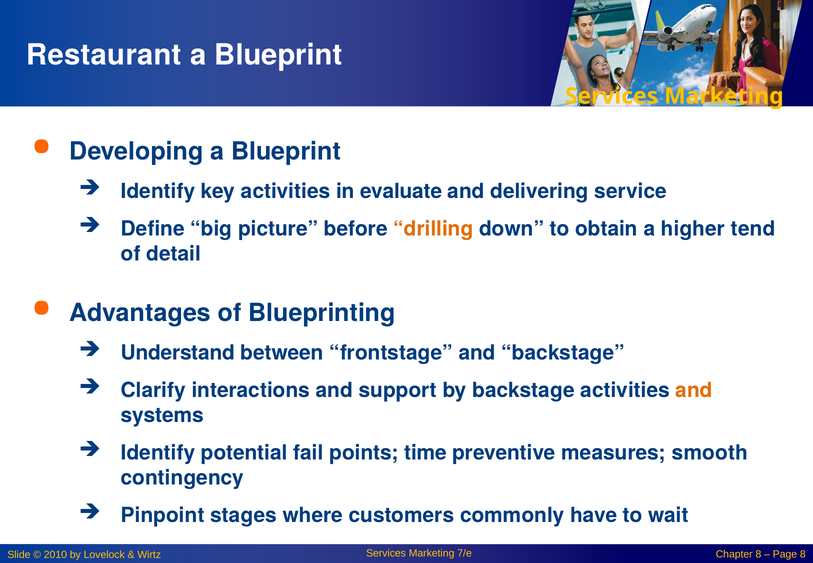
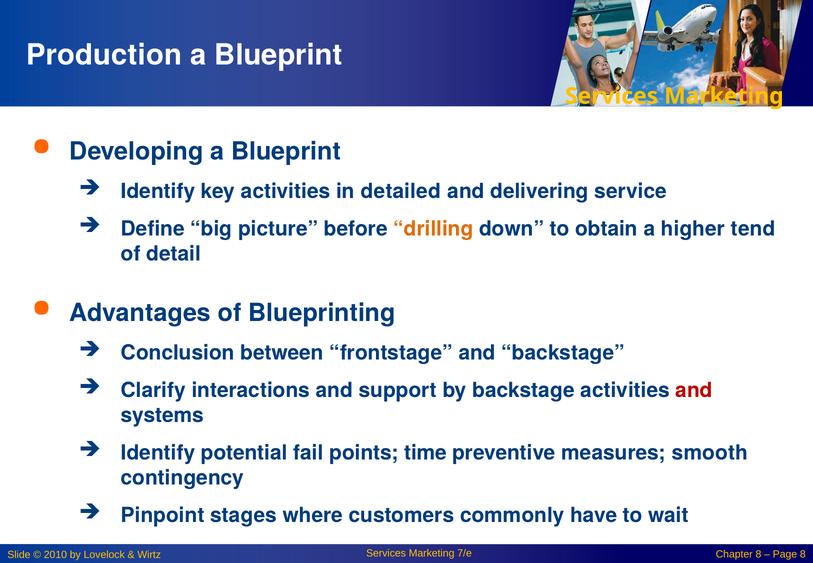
Restaurant: Restaurant -> Production
evaluate: evaluate -> detailed
Understand: Understand -> Conclusion
and at (694, 390) colour: orange -> red
